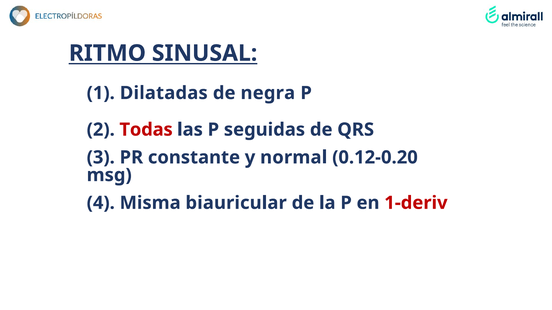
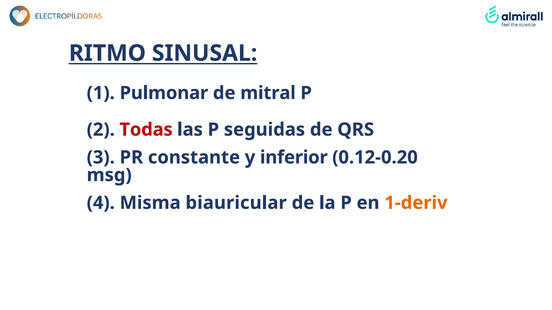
Dilatadas: Dilatadas -> Pulmonar
negra: negra -> mitral
normal: normal -> inferior
1-deriv colour: red -> orange
